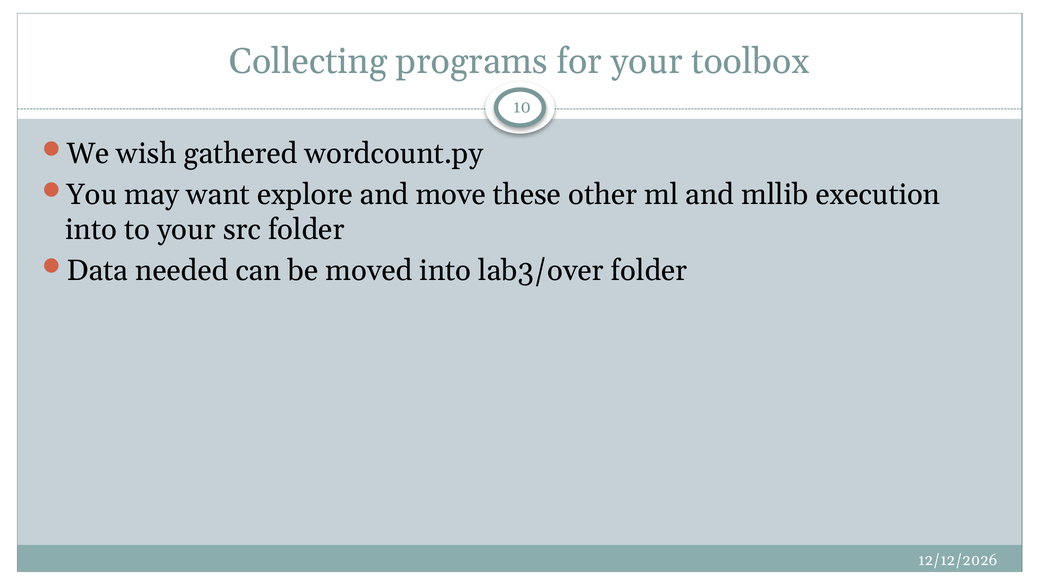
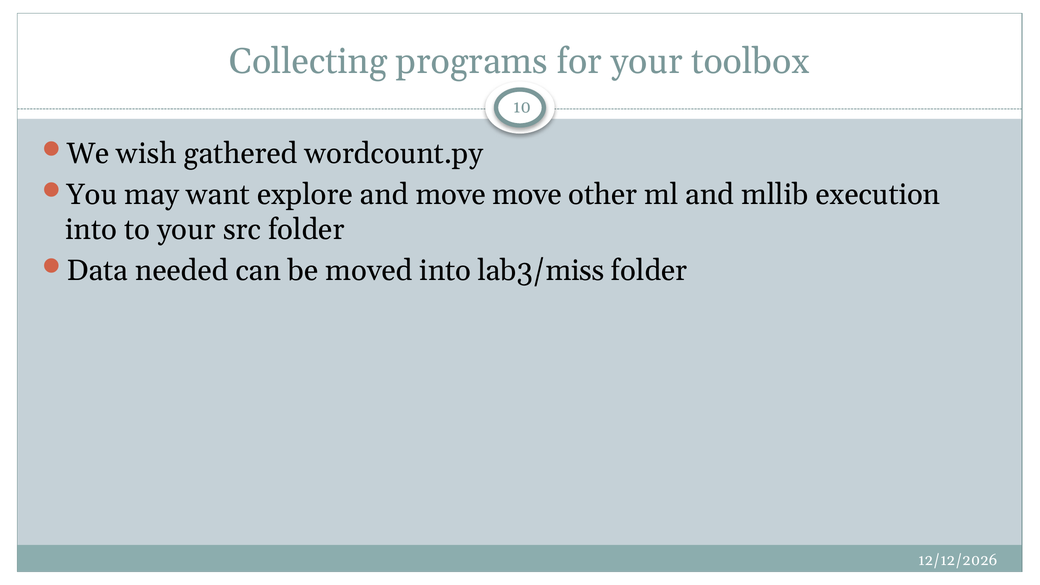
move these: these -> move
lab3/over: lab3/over -> lab3/miss
